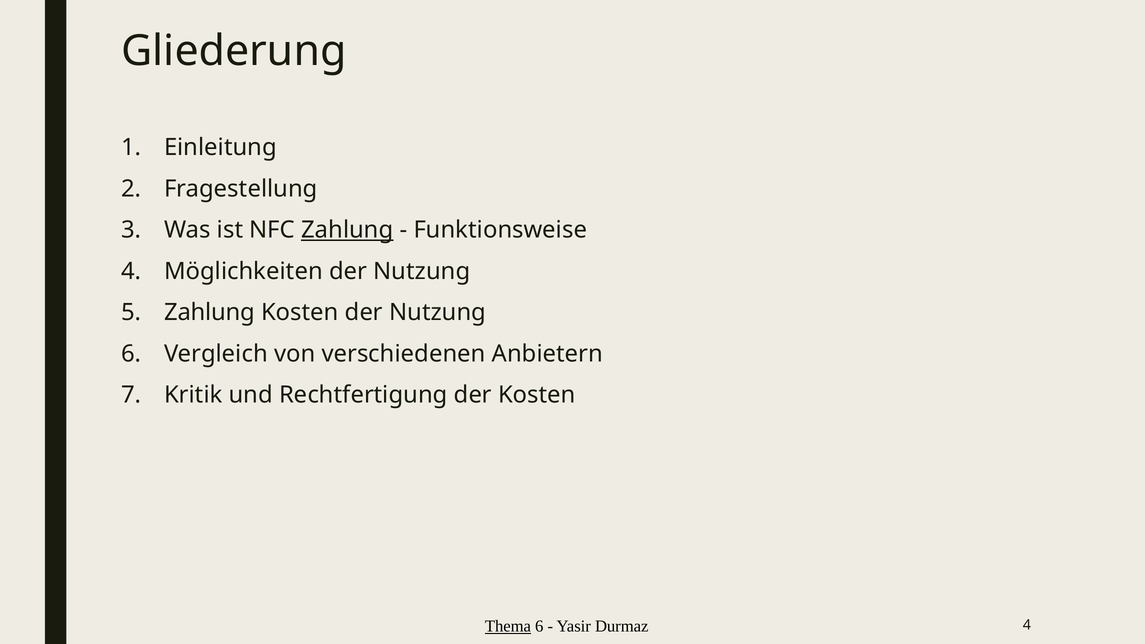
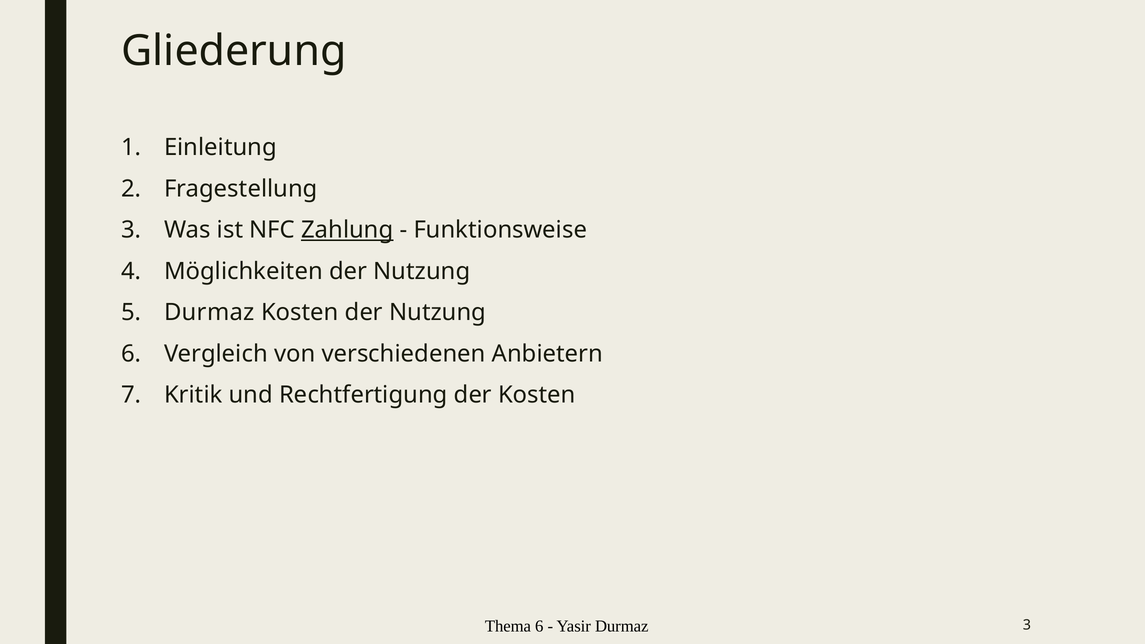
Zahlung at (210, 312): Zahlung -> Durmaz
Thema underline: present -> none
Durmaz 4: 4 -> 3
